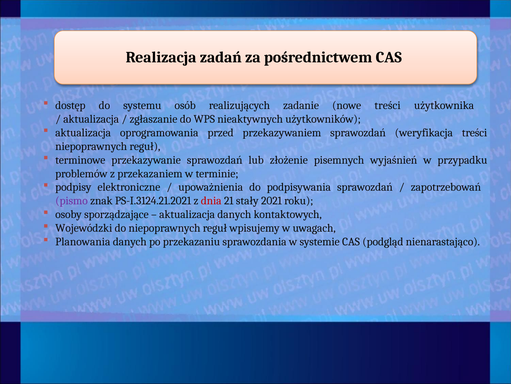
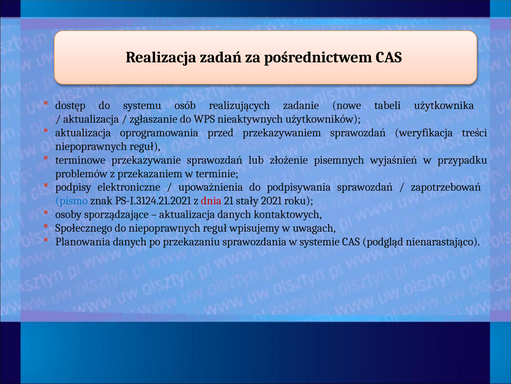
nowe treści: treści -> tabeli
pismo colour: purple -> blue
Wojewódzki: Wojewódzki -> Społecznego
